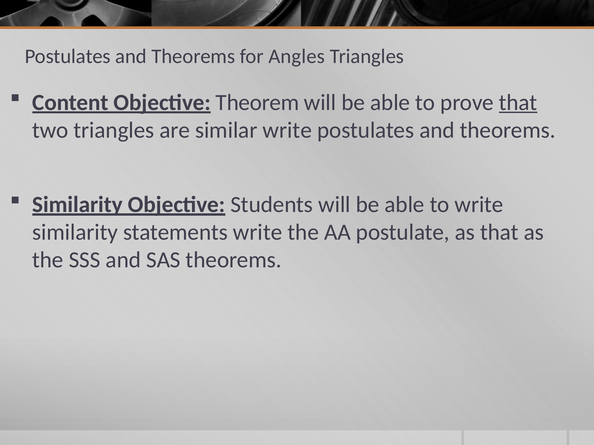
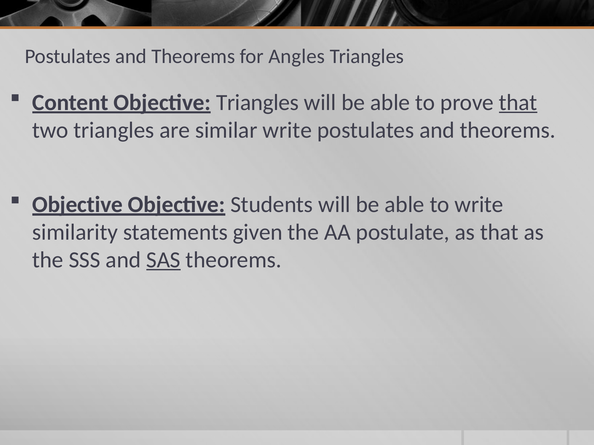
Objective Theorem: Theorem -> Triangles
Similarity at (77, 205): Similarity -> Objective
statements write: write -> given
SAS underline: none -> present
